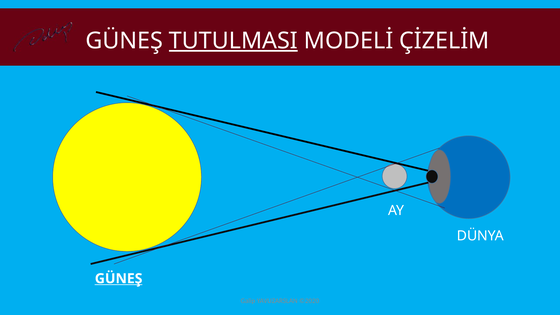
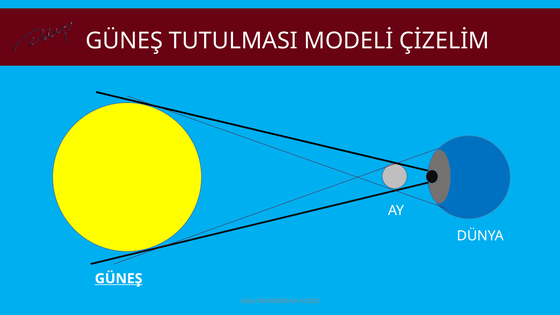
TUTULMASI underline: present -> none
